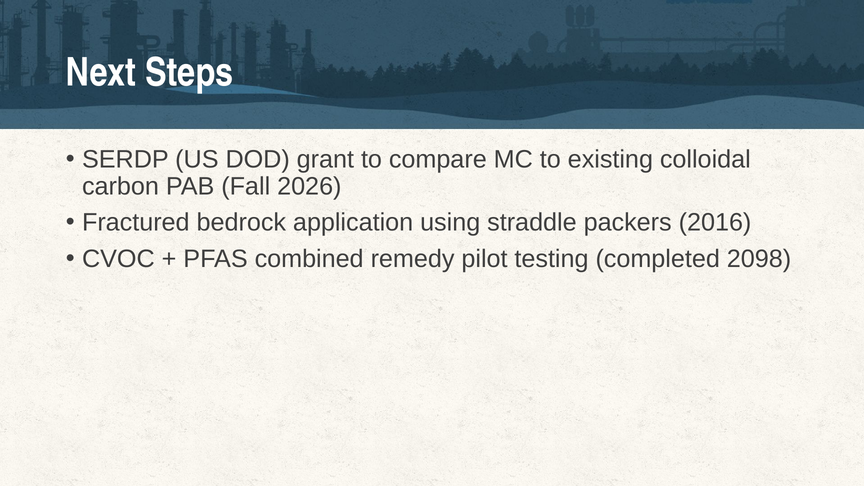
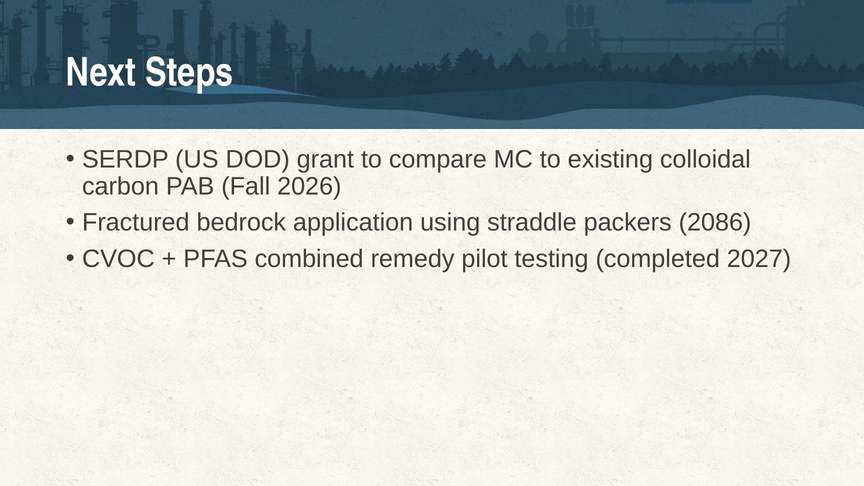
2016: 2016 -> 2086
2098: 2098 -> 2027
